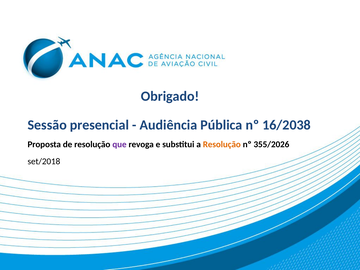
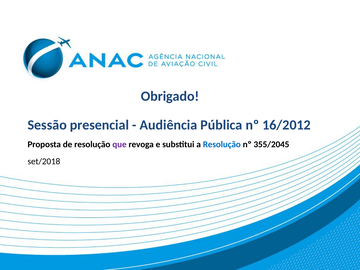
16/2038: 16/2038 -> 16/2012
Resolução at (222, 145) colour: orange -> blue
355/2026: 355/2026 -> 355/2045
